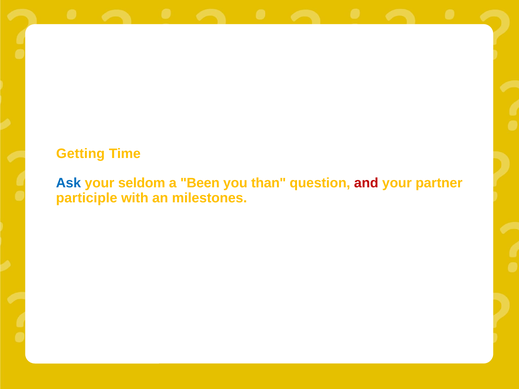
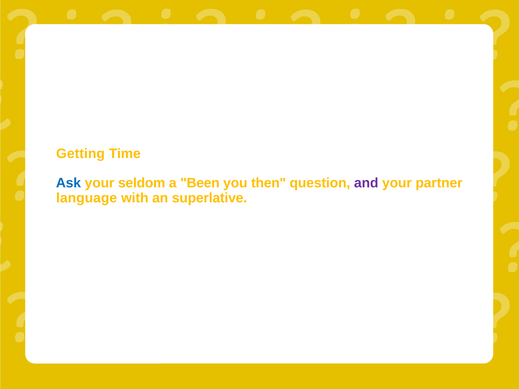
than: than -> then
and colour: red -> purple
participle: participle -> language
milestones: milestones -> superlative
